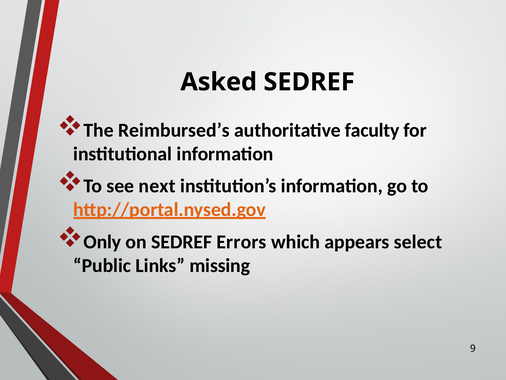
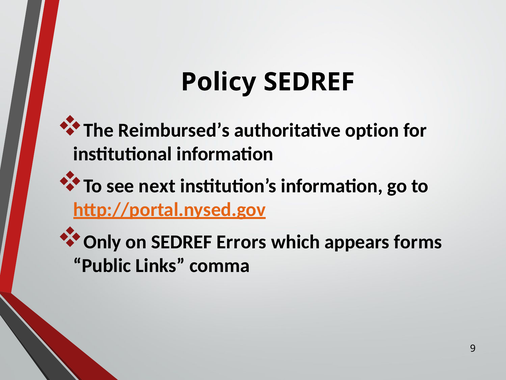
Asked: Asked -> Policy
faculty: faculty -> option
select: select -> forms
missing: missing -> comma
